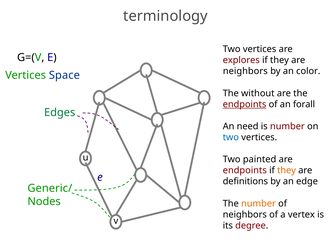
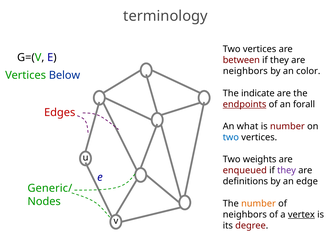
explores: explores -> between
Space: Space -> Below
without: without -> indicate
Edges colour: green -> red
need: need -> what
painted: painted -> weights
endpoints at (245, 171): endpoints -> enqueued
they at (287, 171) colour: orange -> purple
vertex underline: none -> present
